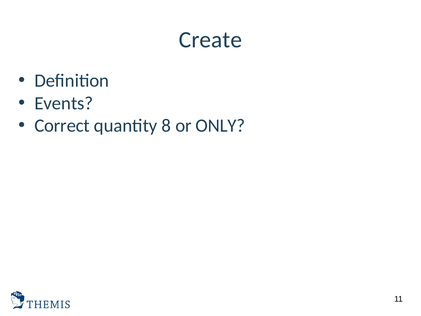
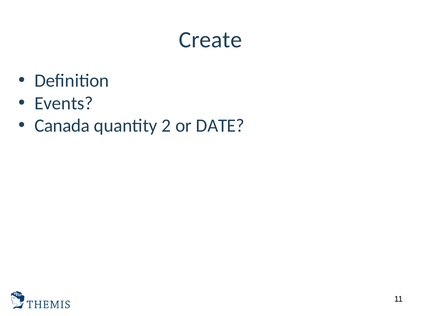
Correct: Correct -> Canada
8: 8 -> 2
ONLY: ONLY -> DATE
